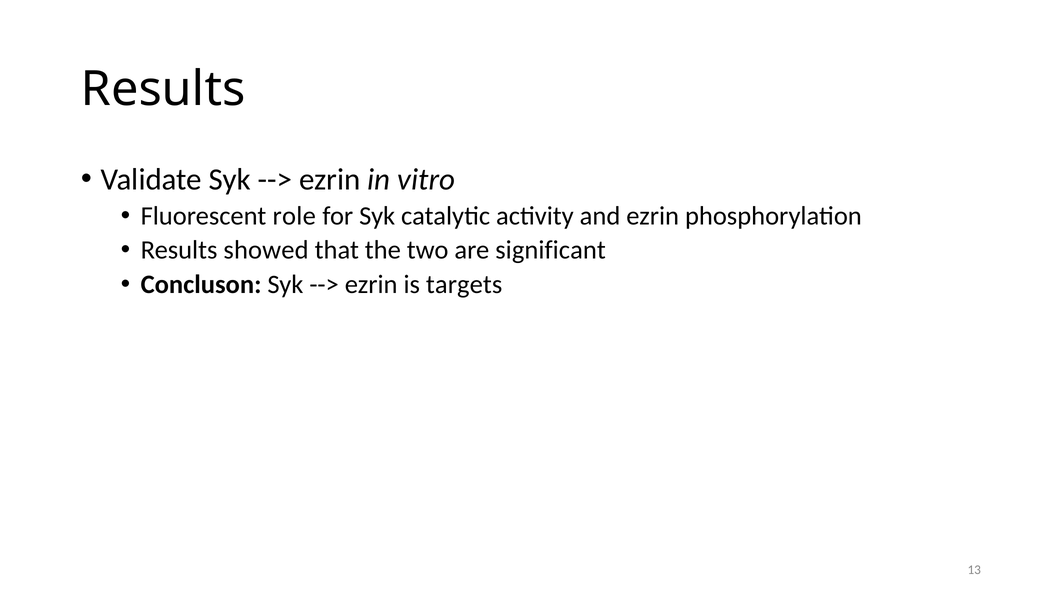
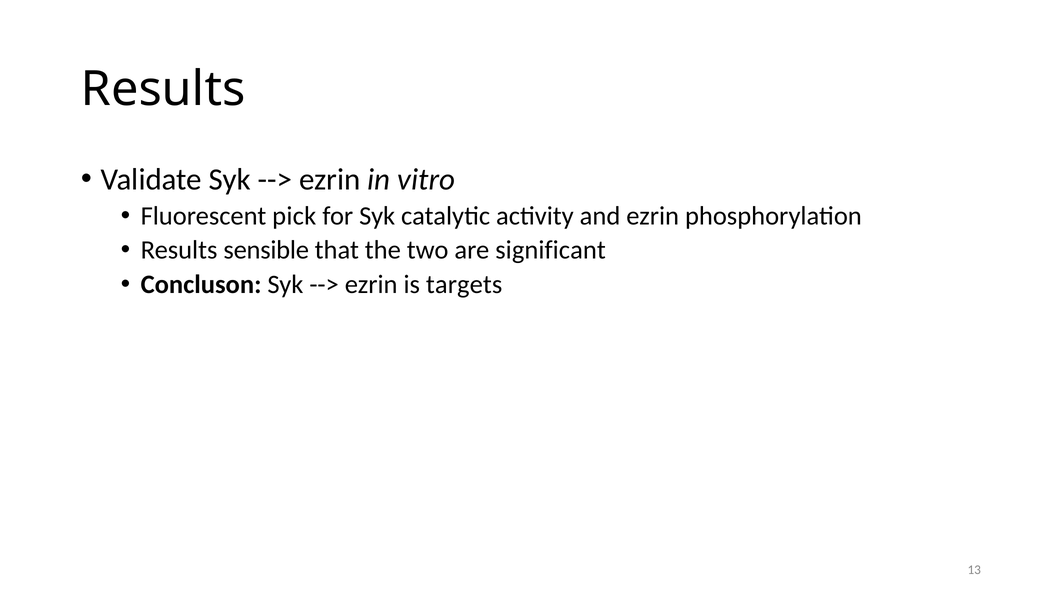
role: role -> pick
showed: showed -> sensible
